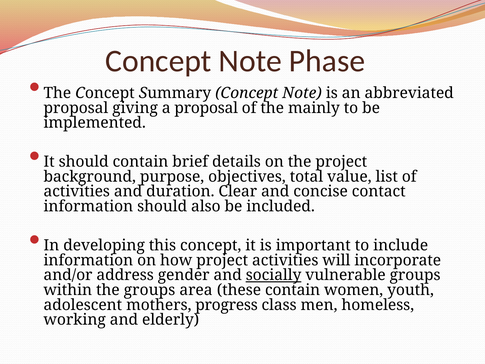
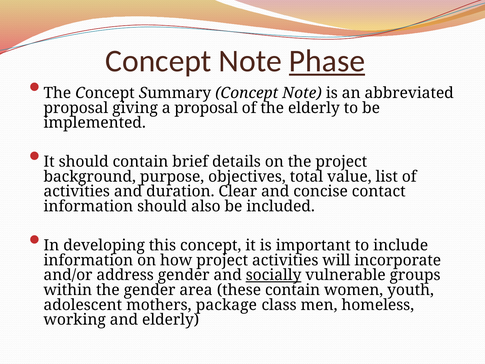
Phase underline: none -> present
the mainly: mainly -> elderly
the groups: groups -> gender
progress: progress -> package
